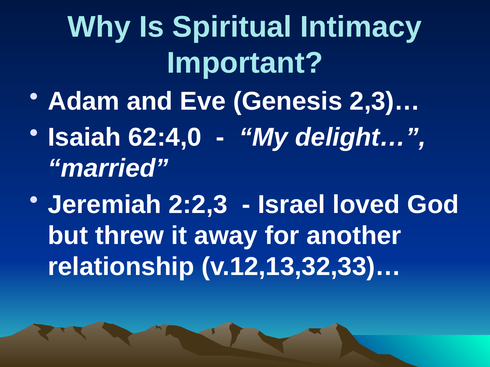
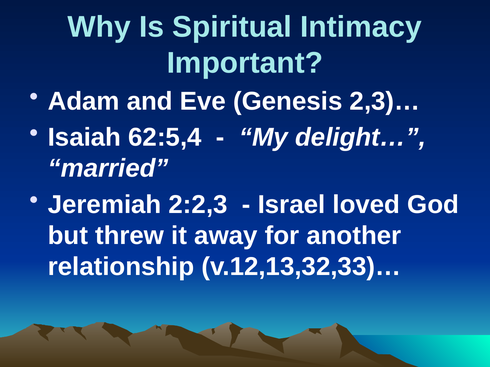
62:4,0: 62:4,0 -> 62:5,4
